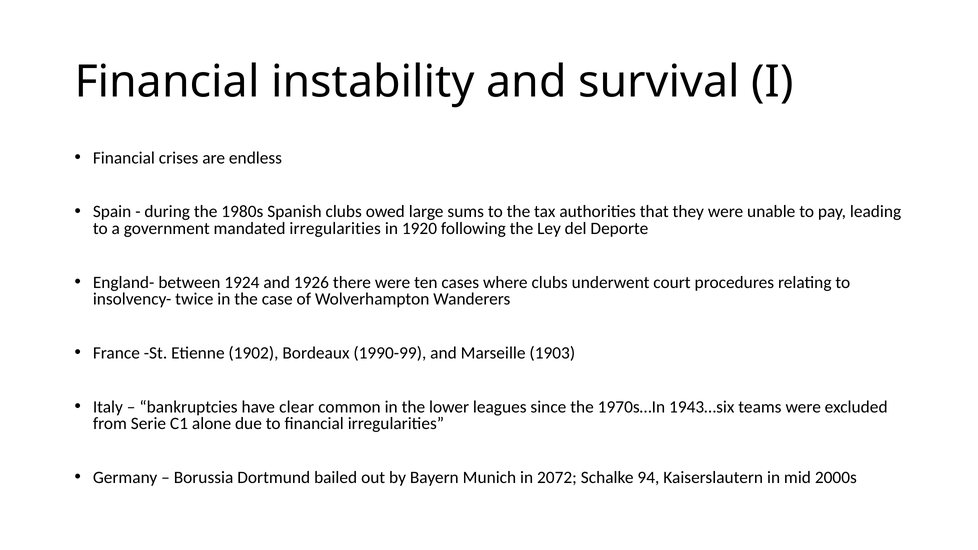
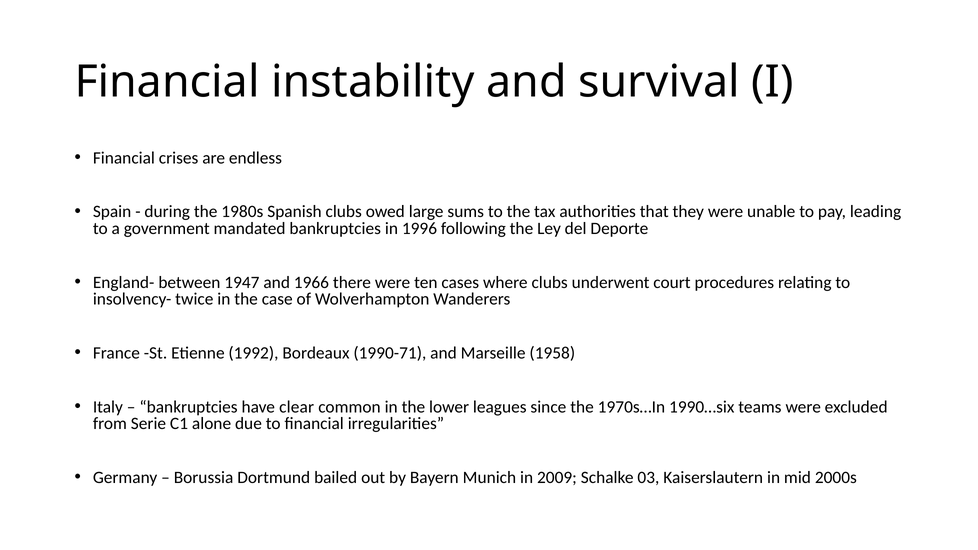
mandated irregularities: irregularities -> bankruptcies
1920: 1920 -> 1996
1924: 1924 -> 1947
1926: 1926 -> 1966
1902: 1902 -> 1992
1990-99: 1990-99 -> 1990-71
1903: 1903 -> 1958
1943…six: 1943…six -> 1990…six
2072: 2072 -> 2009
94: 94 -> 03
